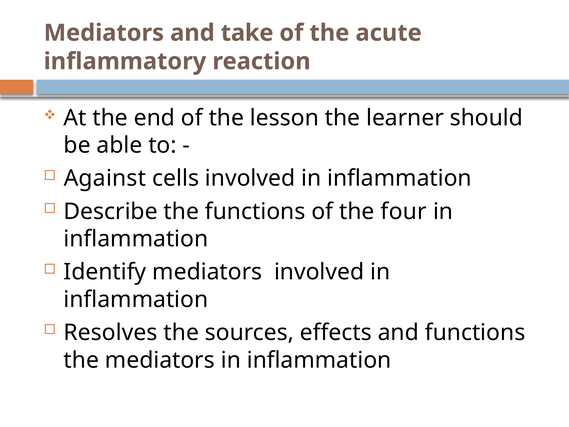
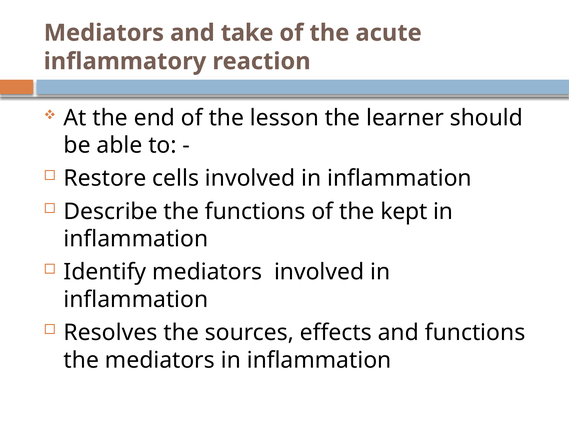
Against: Against -> Restore
four: four -> kept
